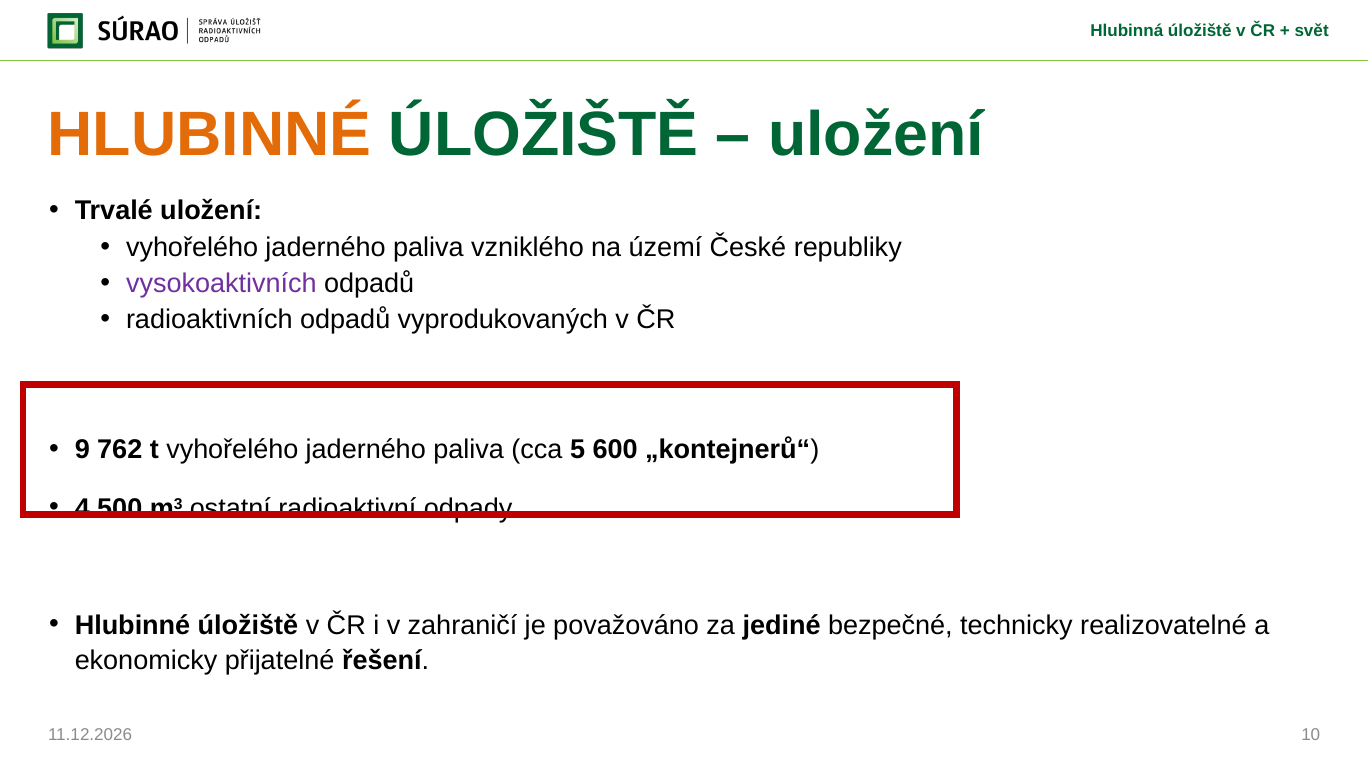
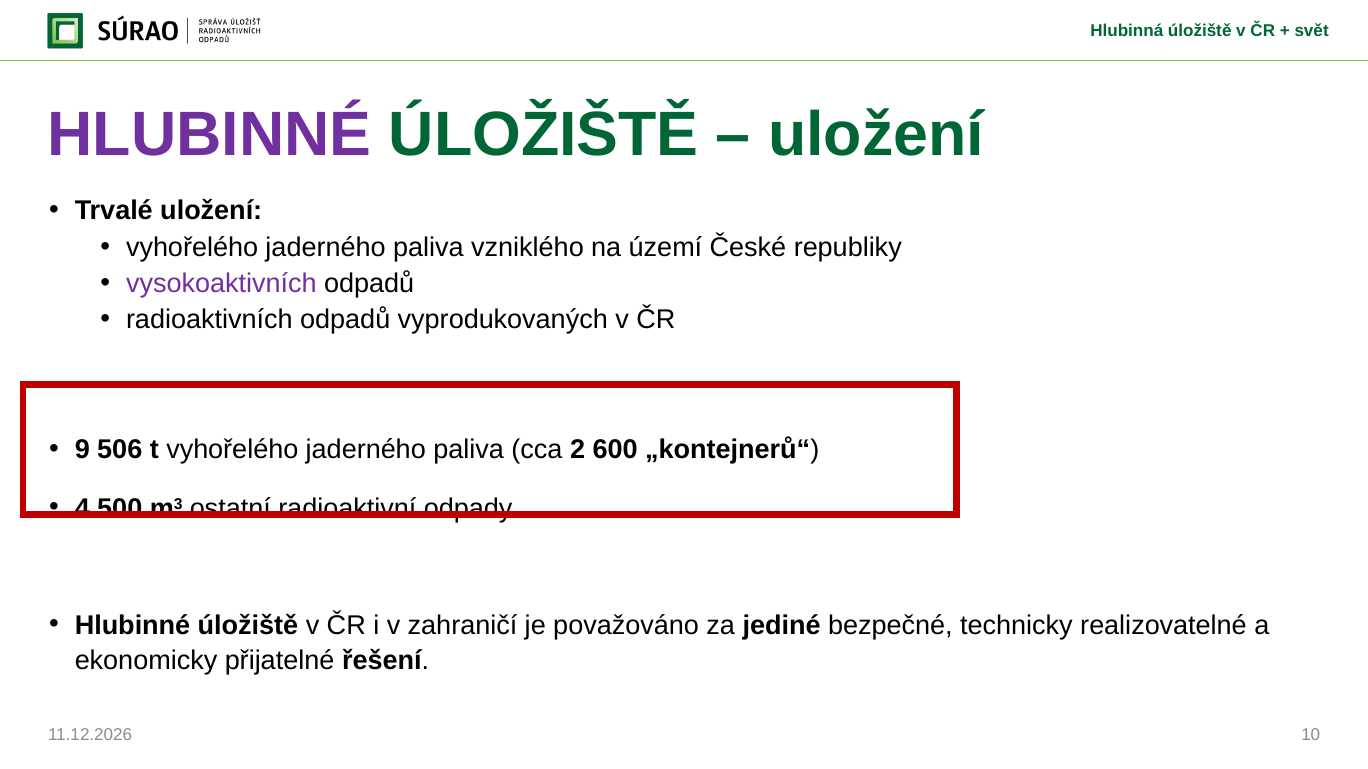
HLUBINNÉ at (210, 135) colour: orange -> purple
762: 762 -> 506
5: 5 -> 2
